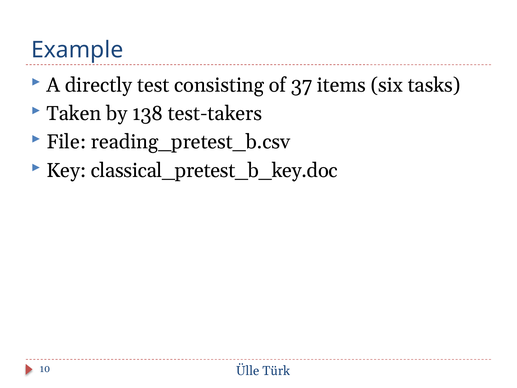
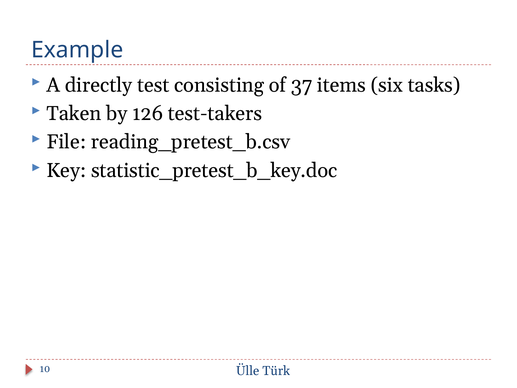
138: 138 -> 126
classical_pretest_b_key.doc: classical_pretest_b_key.doc -> statistic_pretest_b_key.doc
